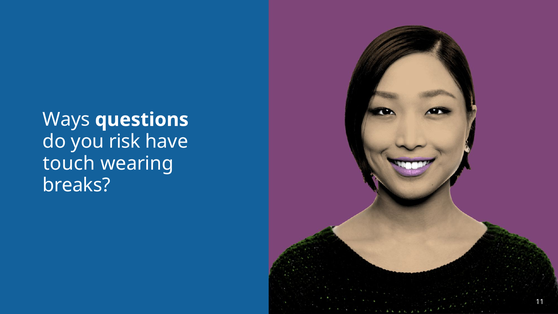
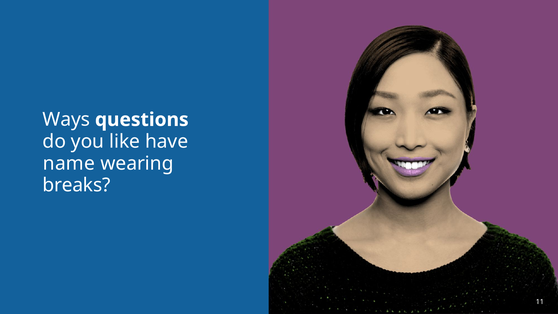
risk: risk -> like
touch: touch -> name
